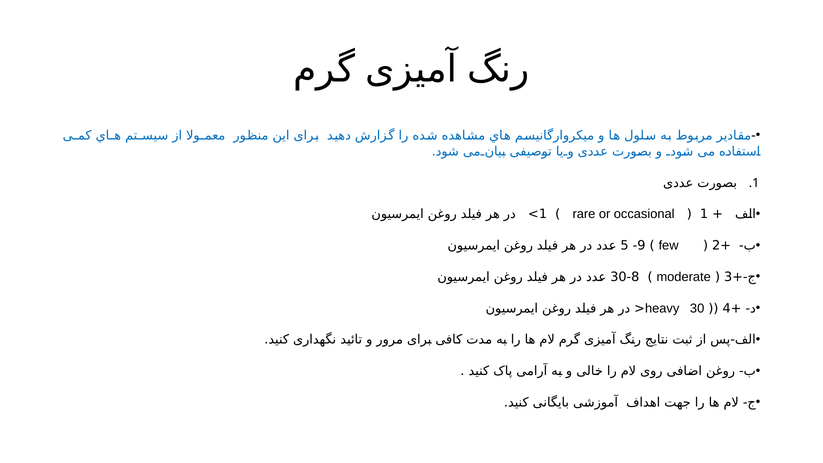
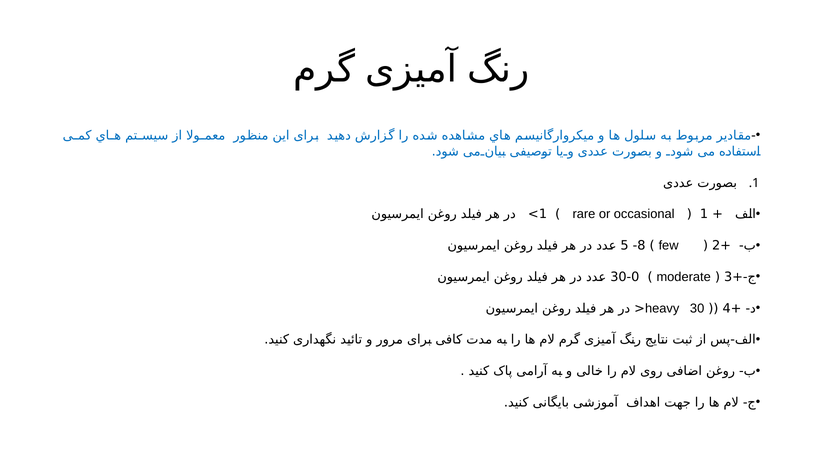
-9: -9 -> -8
30-8: 30-8 -> 30-0
